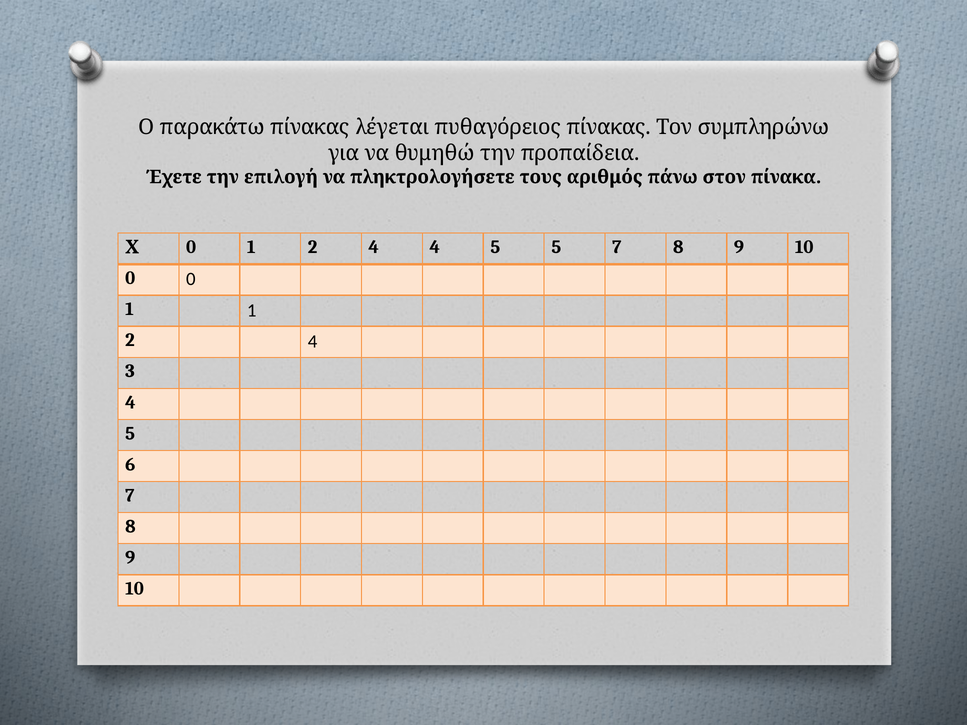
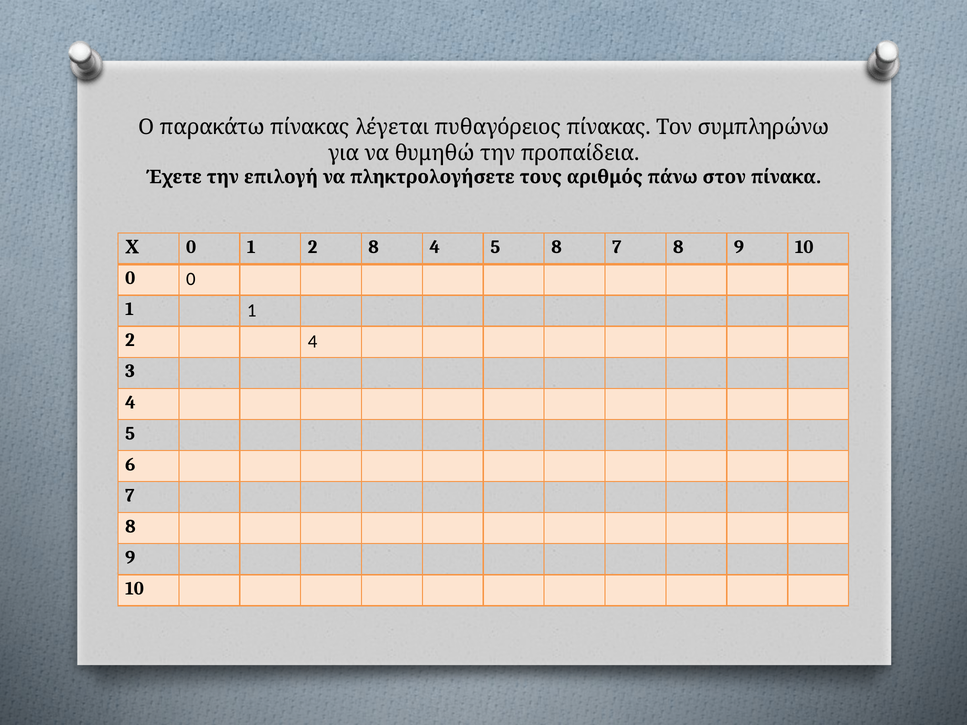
0 1 2 4: 4 -> 8
5 5: 5 -> 8
